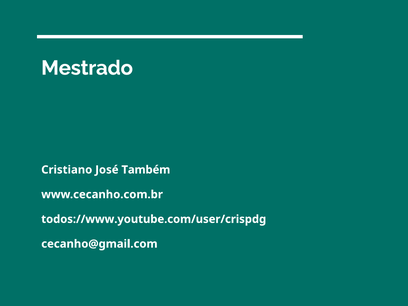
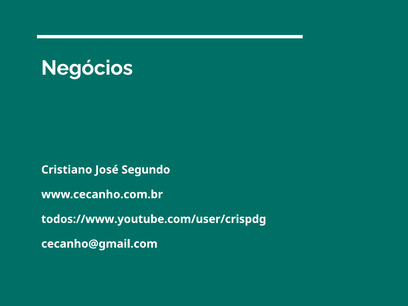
Mestrado: Mestrado -> Negócios
Também: Também -> Segundo
